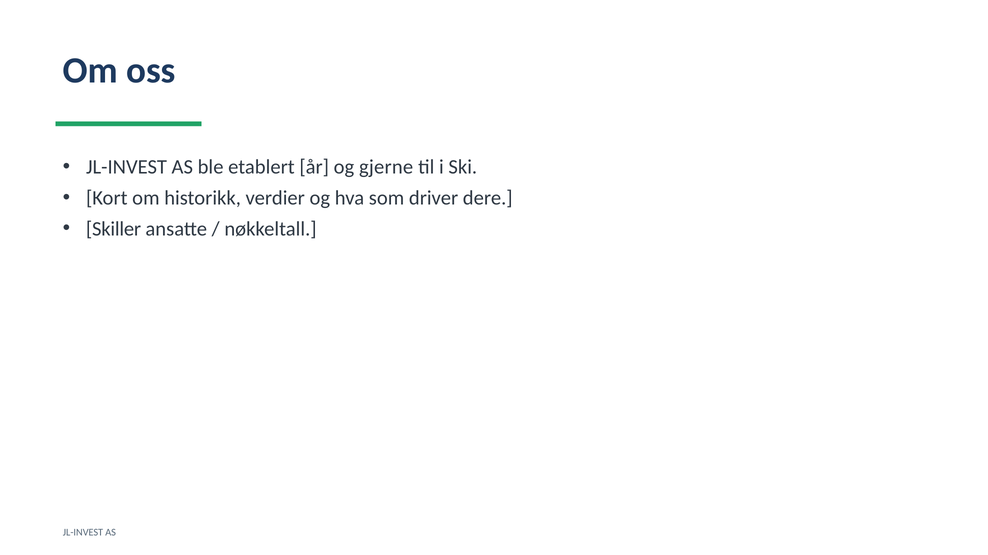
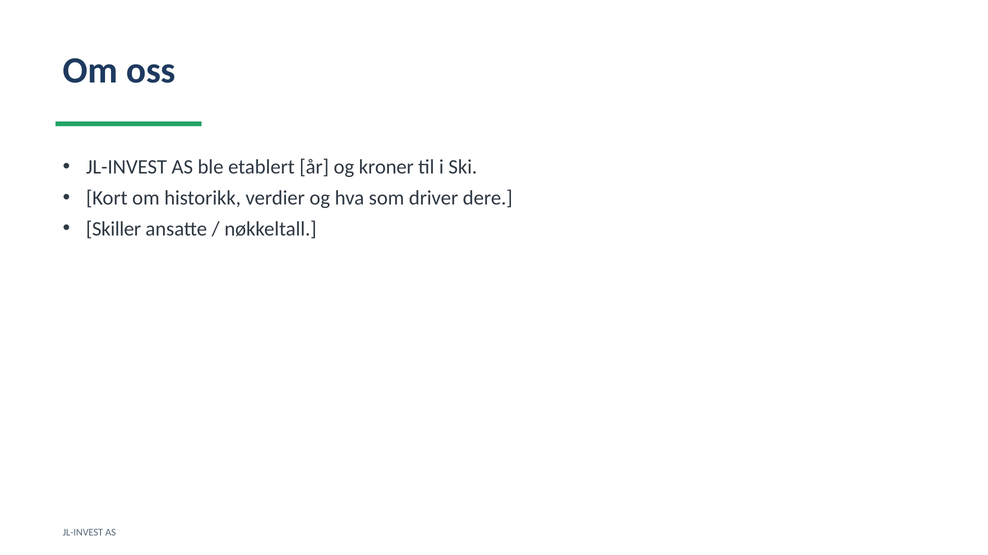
gjerne: gjerne -> kroner
